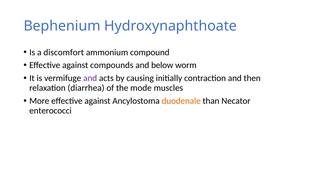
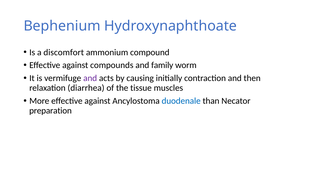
below: below -> family
mode: mode -> tissue
duodenale colour: orange -> blue
enterococci: enterococci -> preparation
